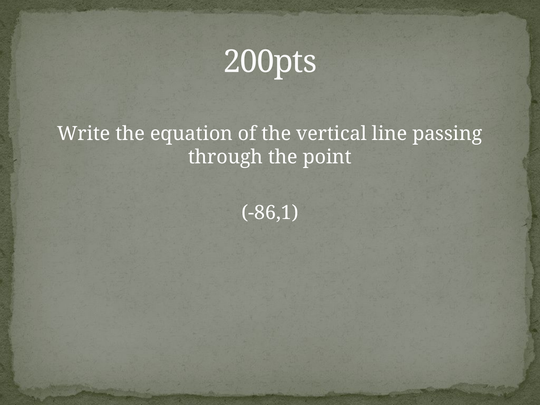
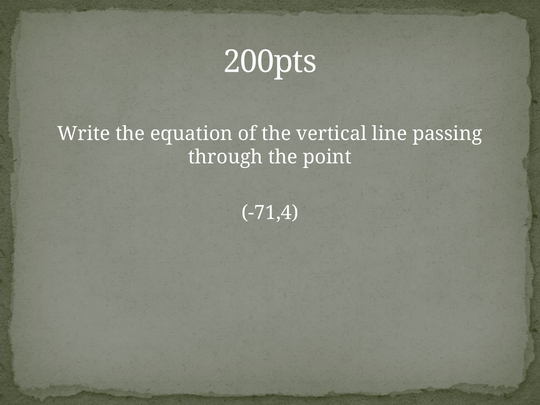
-86,1: -86,1 -> -71,4
